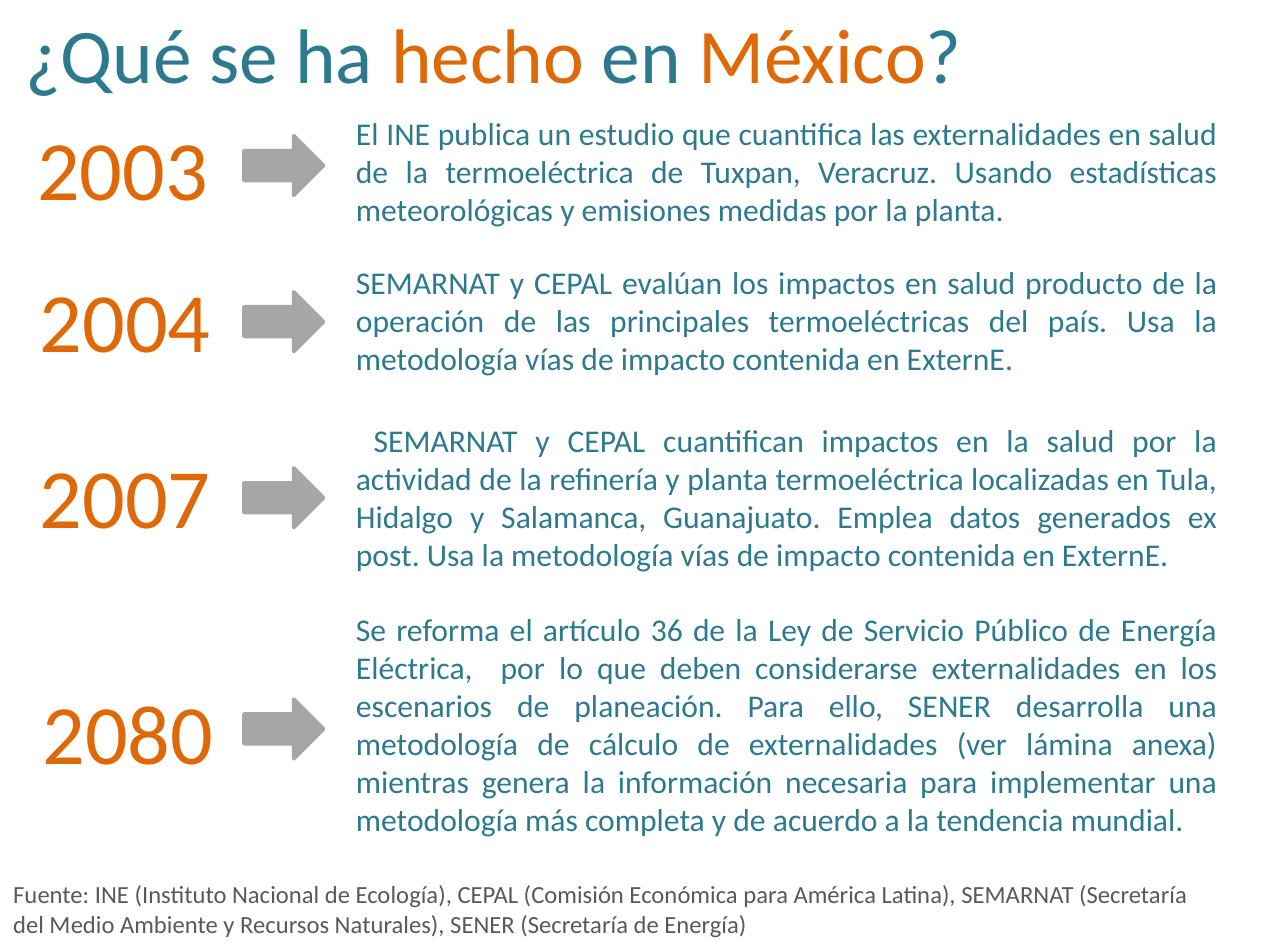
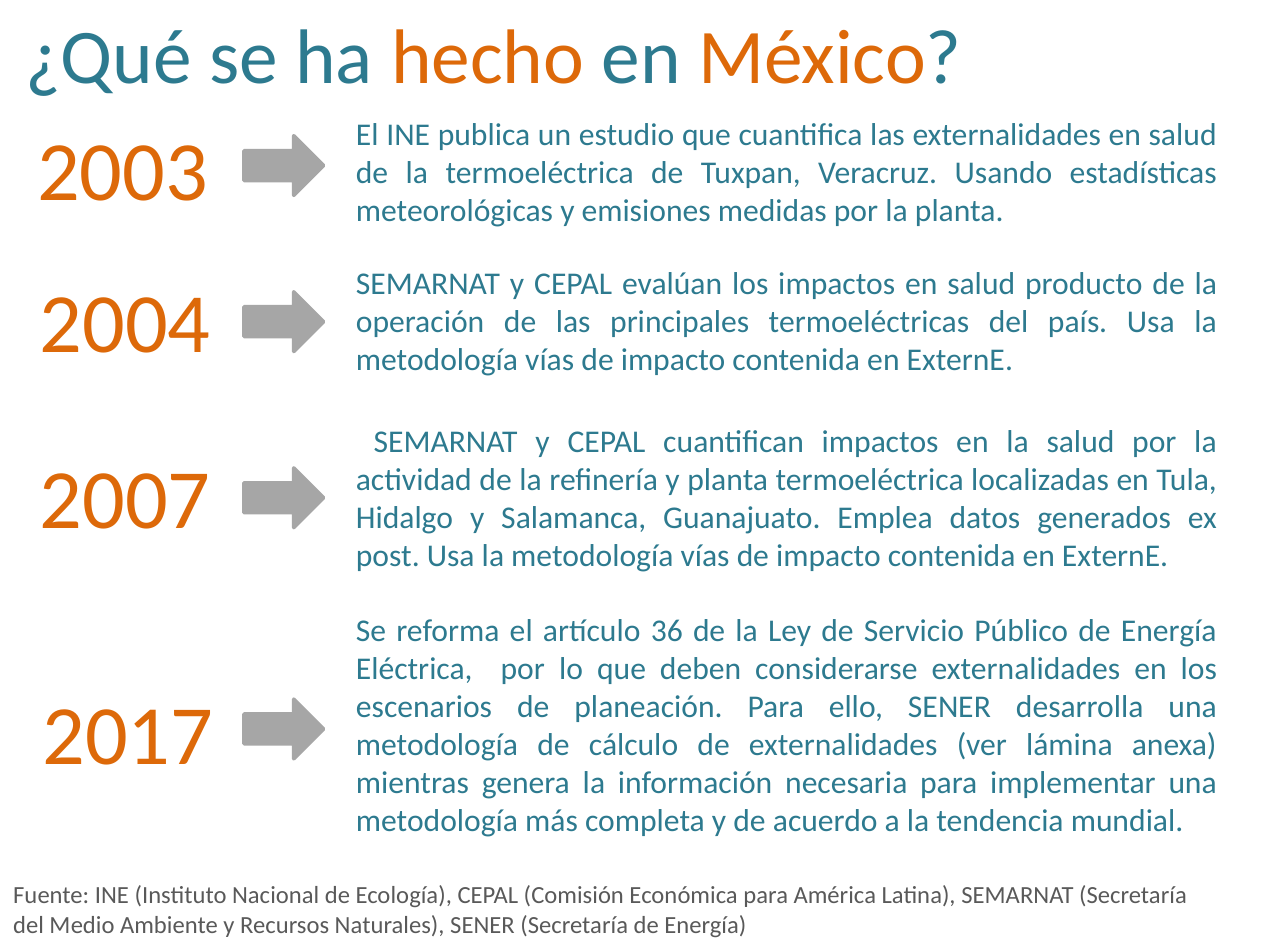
2080: 2080 -> 2017
